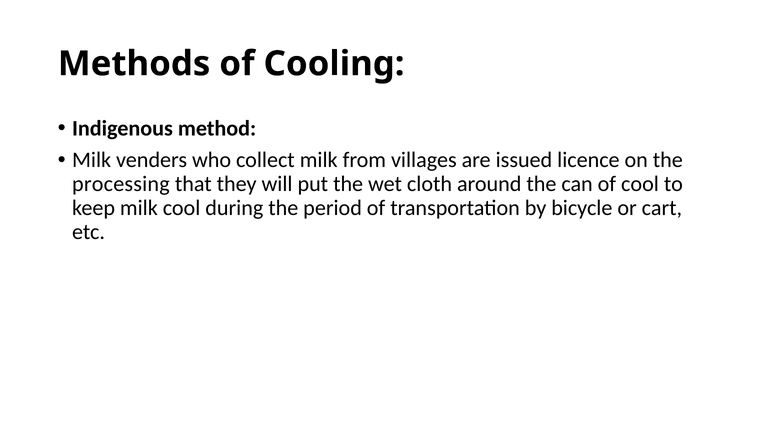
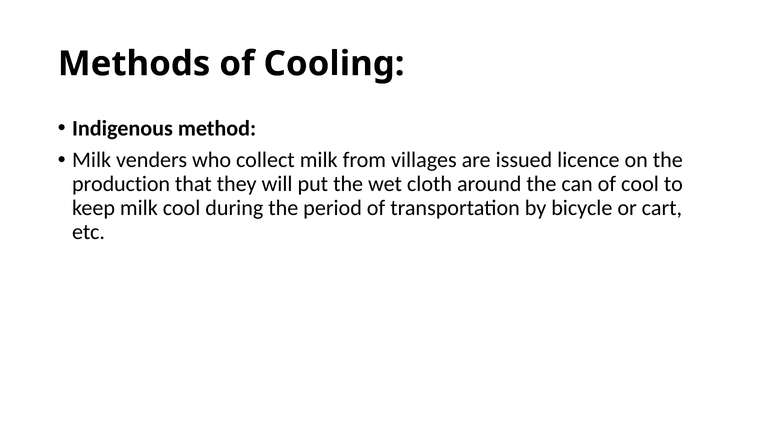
processing: processing -> production
